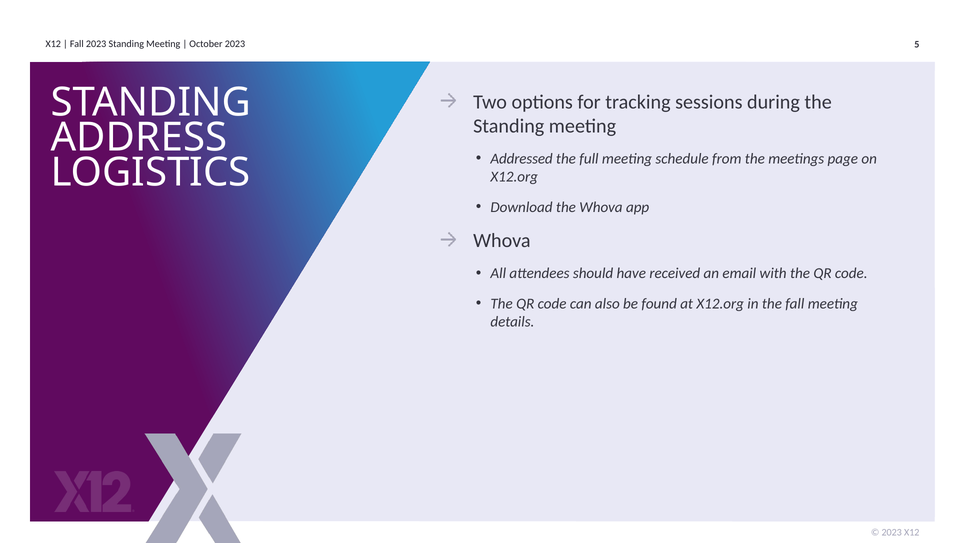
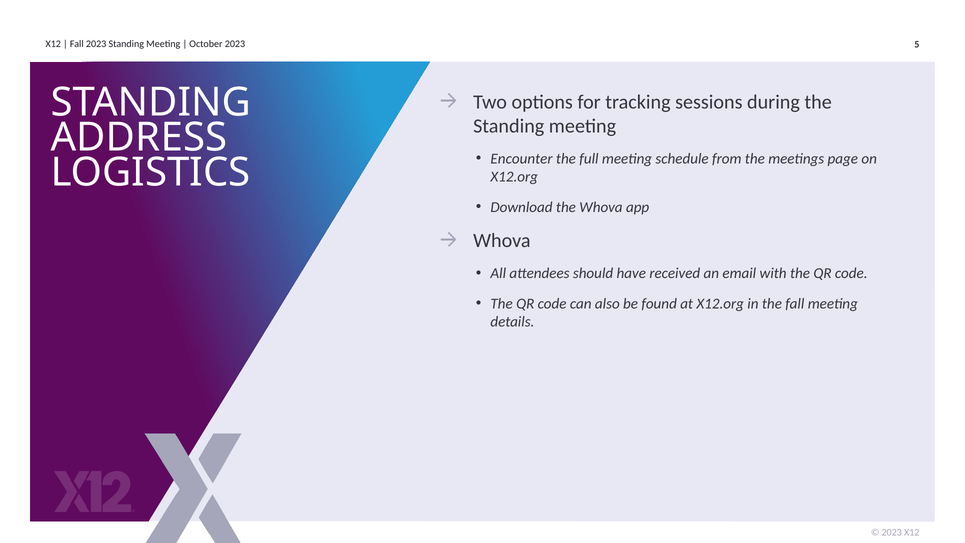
Addressed: Addressed -> Encounter
